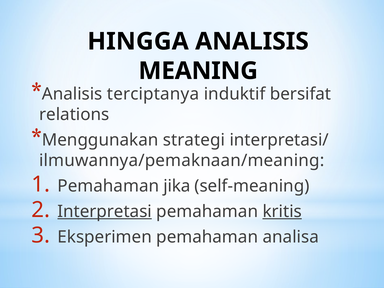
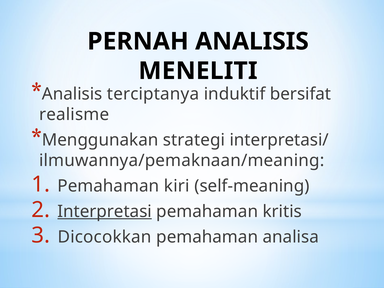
HINGGA: HINGGA -> PERNAH
MEANING: MEANING -> MENELITI
relations: relations -> realisme
jika: jika -> kiri
kritis underline: present -> none
Eksperimen: Eksperimen -> Dicocokkan
